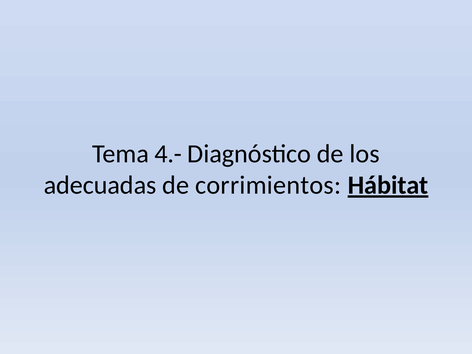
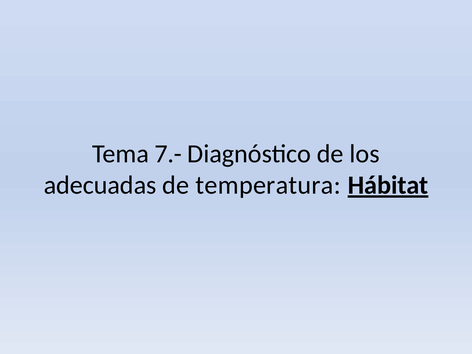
4.-: 4.- -> 7.-
corrimientos: corrimientos -> temperatura
